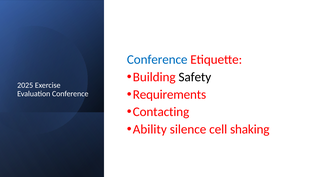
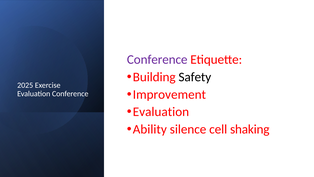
Conference at (157, 59) colour: blue -> purple
Requirements: Requirements -> Improvement
Contacting at (161, 112): Contacting -> Evaluation
